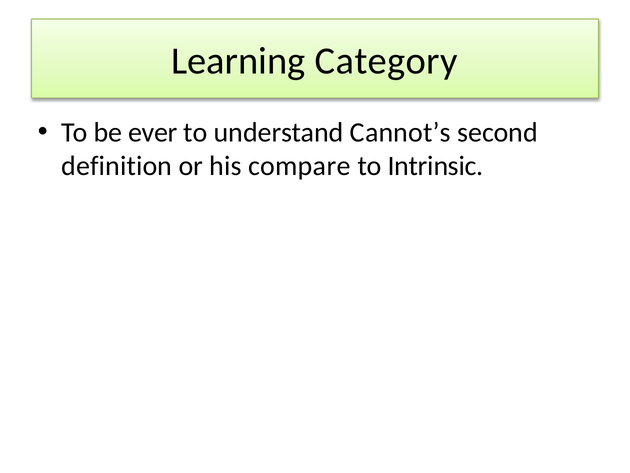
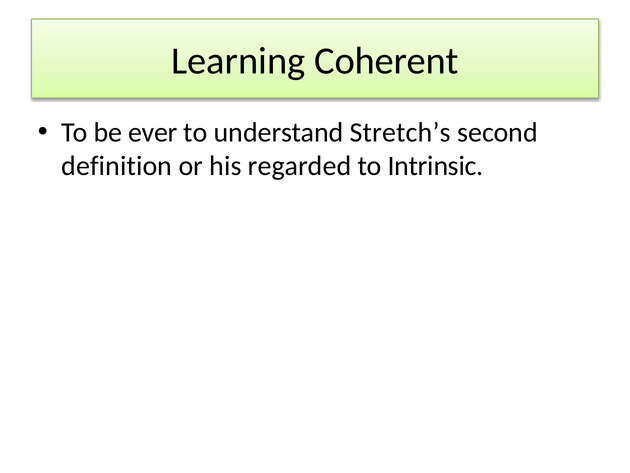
Category: Category -> Coherent
Cannot’s: Cannot’s -> Stretch’s
compare: compare -> regarded
